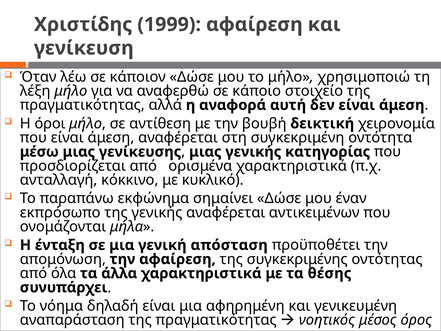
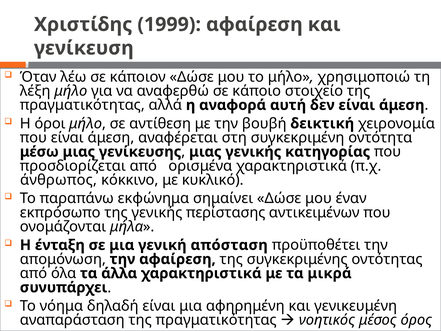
ανταλλαγή: ανταλλαγή -> άνθρωπος
γενικής αναφέρεται: αναφέρεται -> περίστασης
θέσης: θέσης -> μικρά
